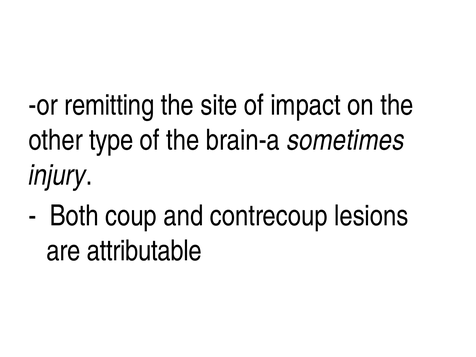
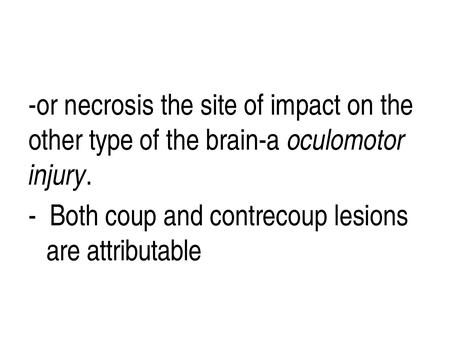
remitting: remitting -> necrosis
sometimes: sometimes -> oculomotor
